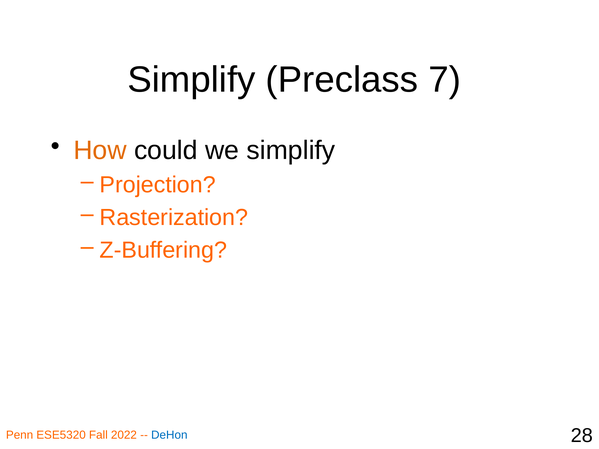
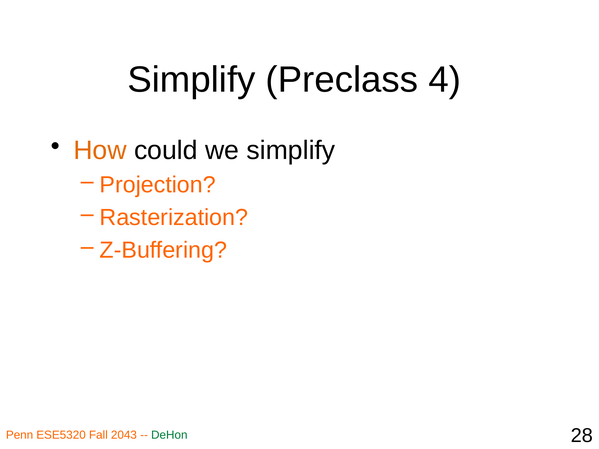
7: 7 -> 4
2022: 2022 -> 2043
DeHon colour: blue -> green
